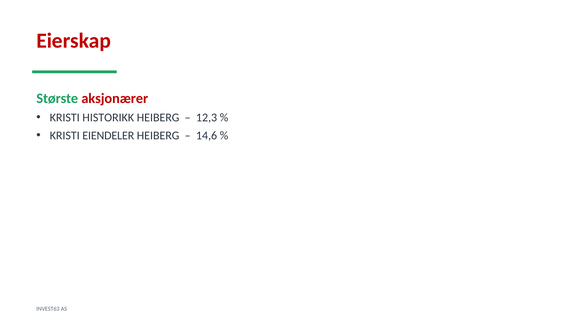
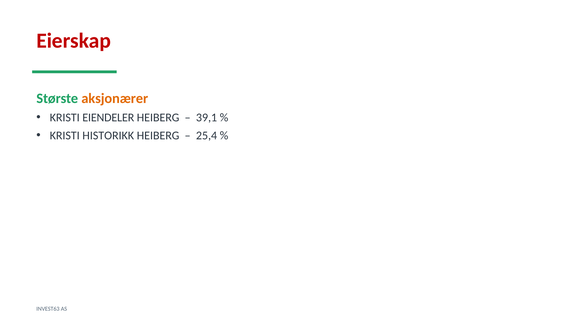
aksjonærer colour: red -> orange
HISTORIKK: HISTORIKK -> EIENDELER
12,3: 12,3 -> 39,1
EIENDELER: EIENDELER -> HISTORIKK
14,6: 14,6 -> 25,4
